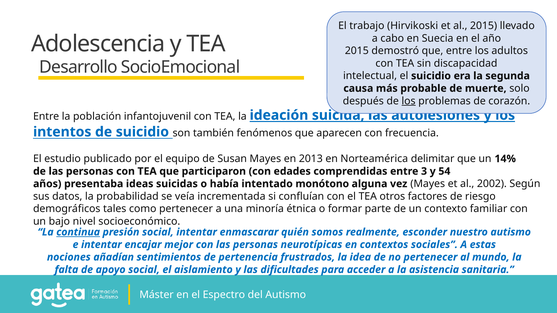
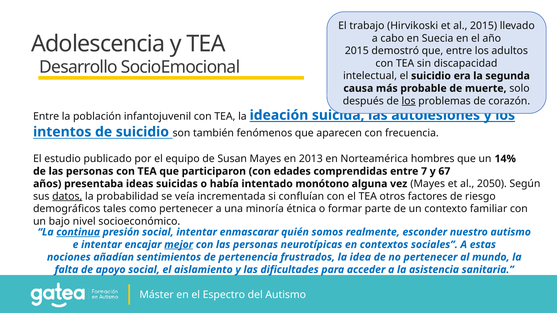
delimitar: delimitar -> hombres
3: 3 -> 7
54: 54 -> 67
2002: 2002 -> 2050
datos underline: none -> present
mejor underline: none -> present
